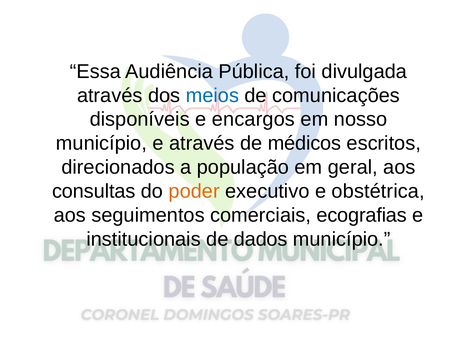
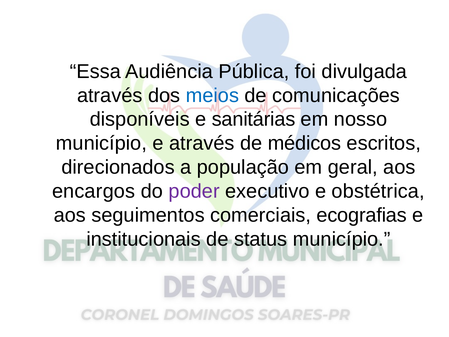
encargos: encargos -> sanitárias
consultas: consultas -> encargos
poder colour: orange -> purple
dados: dados -> status
